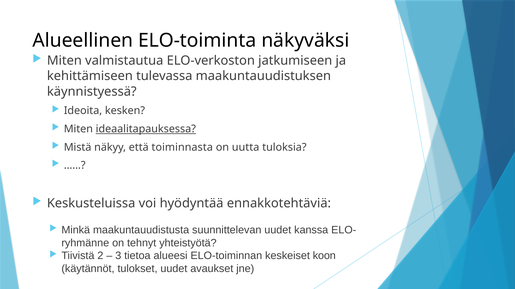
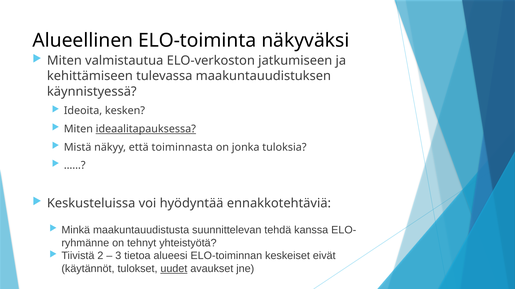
uutta: uutta -> jonka
suunnittelevan uudet: uudet -> tehdä
koon: koon -> eivät
uudet at (174, 269) underline: none -> present
